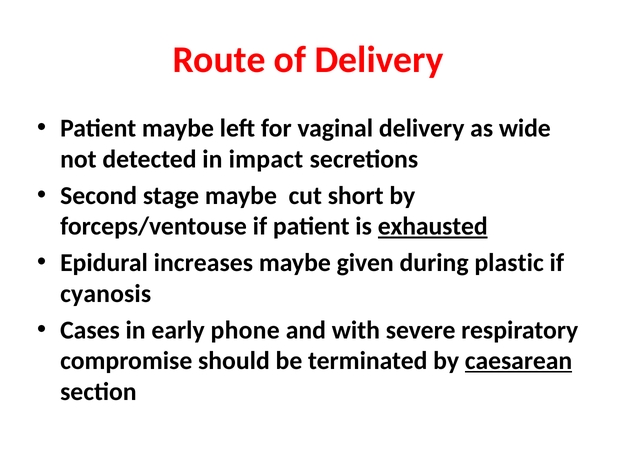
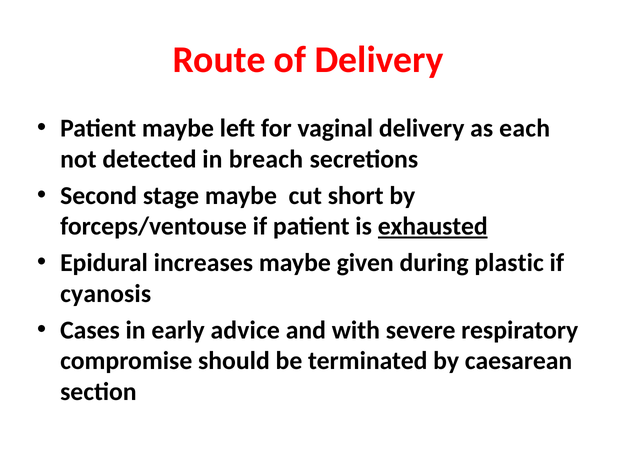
wide: wide -> each
impact: impact -> breach
phone: phone -> advice
caesarean underline: present -> none
